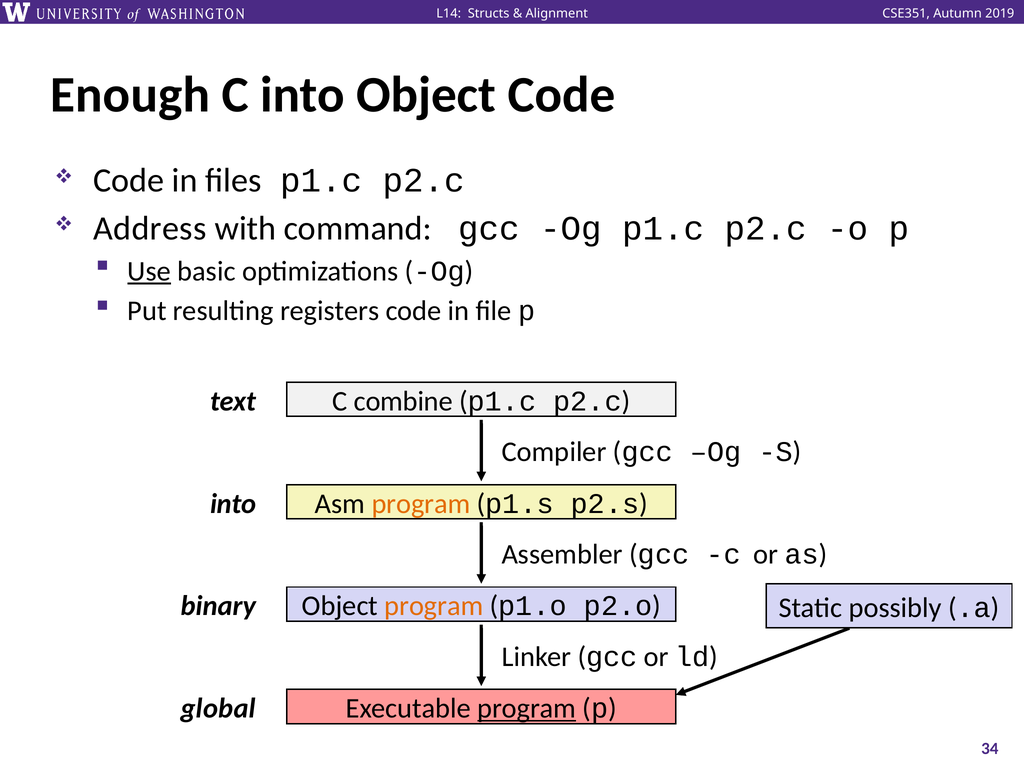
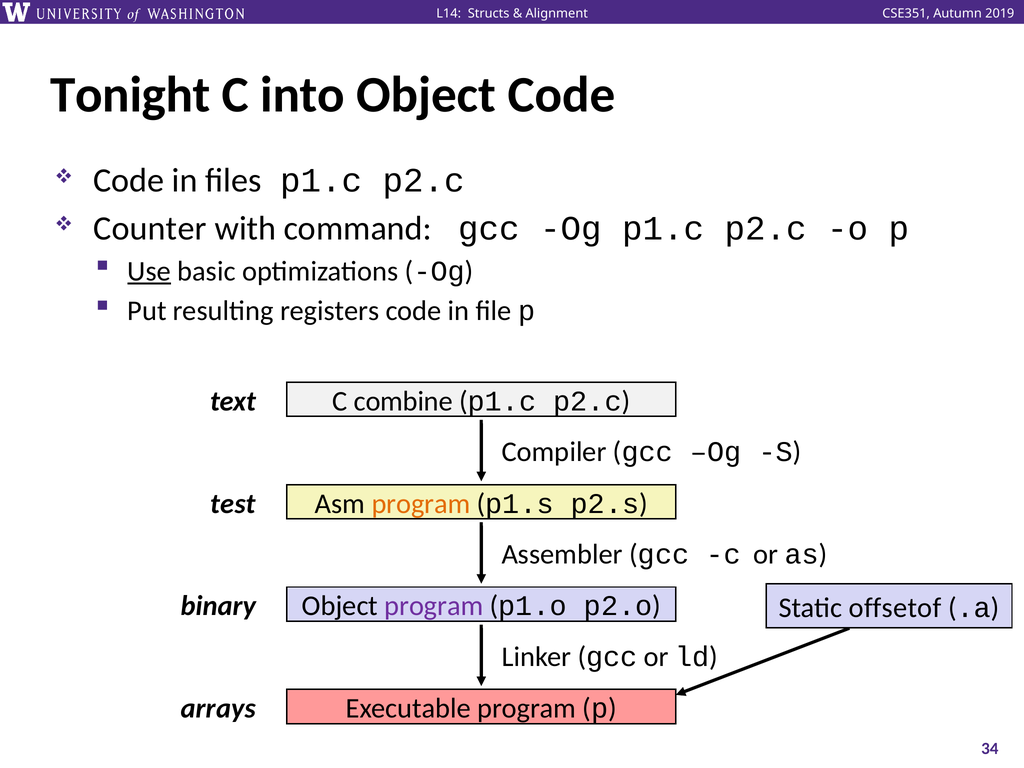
Enough: Enough -> Tonight
Address: Address -> Counter
into at (233, 504): into -> test
program at (434, 606) colour: orange -> purple
possibly: possibly -> offsetof
global: global -> arrays
program at (527, 708) underline: present -> none
